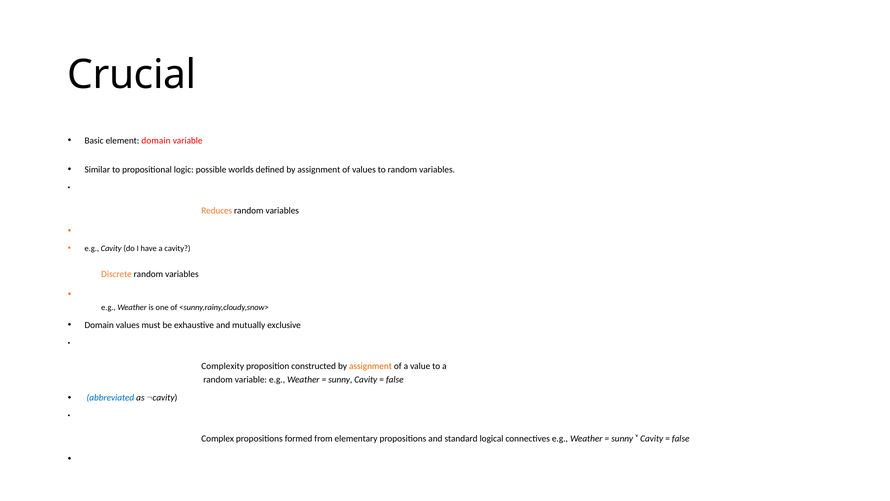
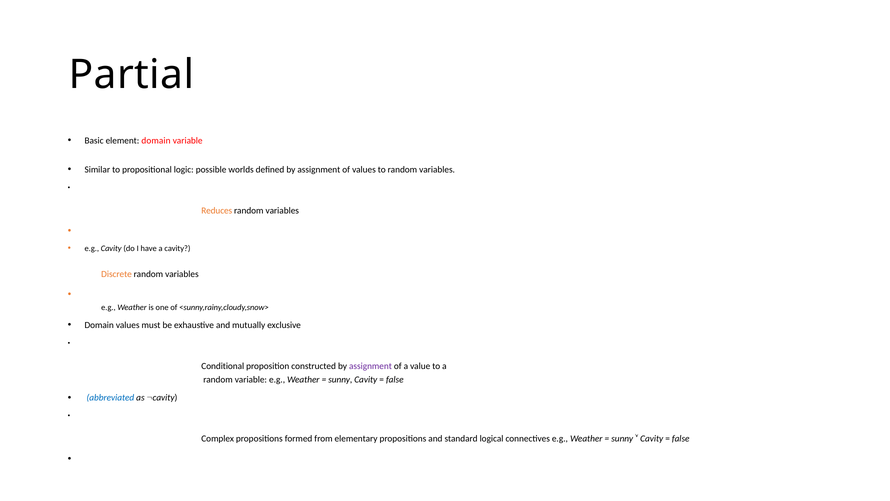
Crucial: Crucial -> Partial
Complexity: Complexity -> Conditional
assignment at (370, 366) colour: orange -> purple
